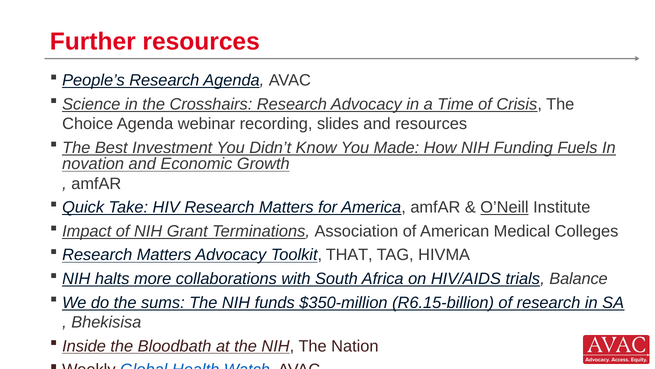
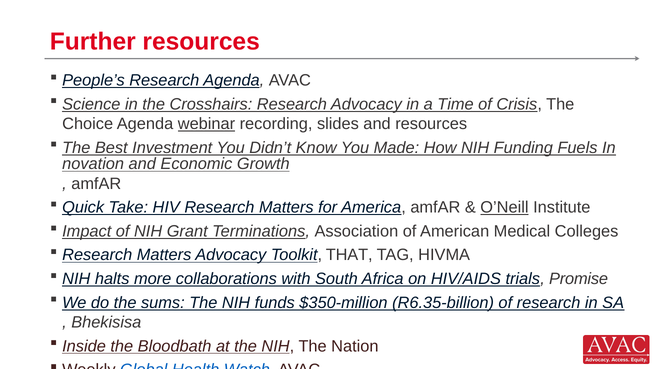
webinar underline: none -> present
Balance: Balance -> Promise
R6.15-billion: R6.15-billion -> R6.35-billion
